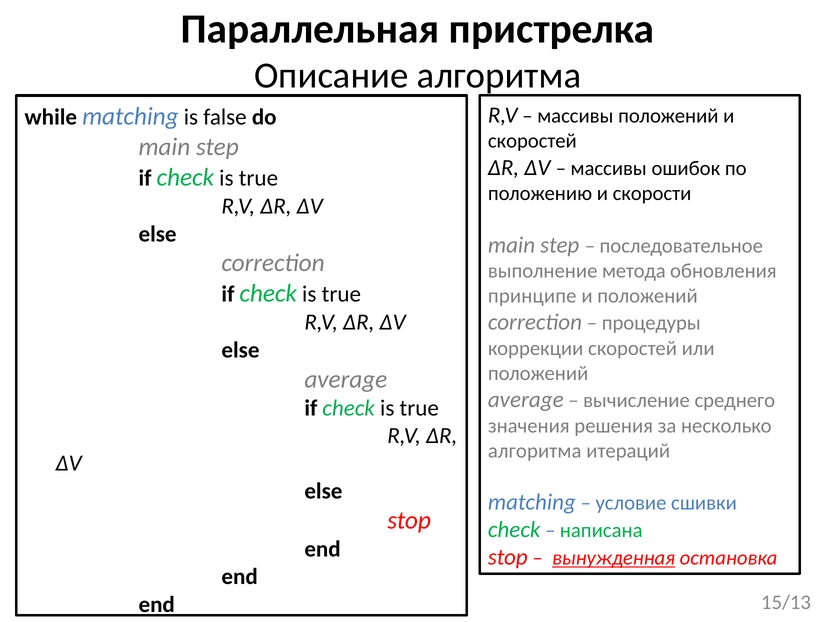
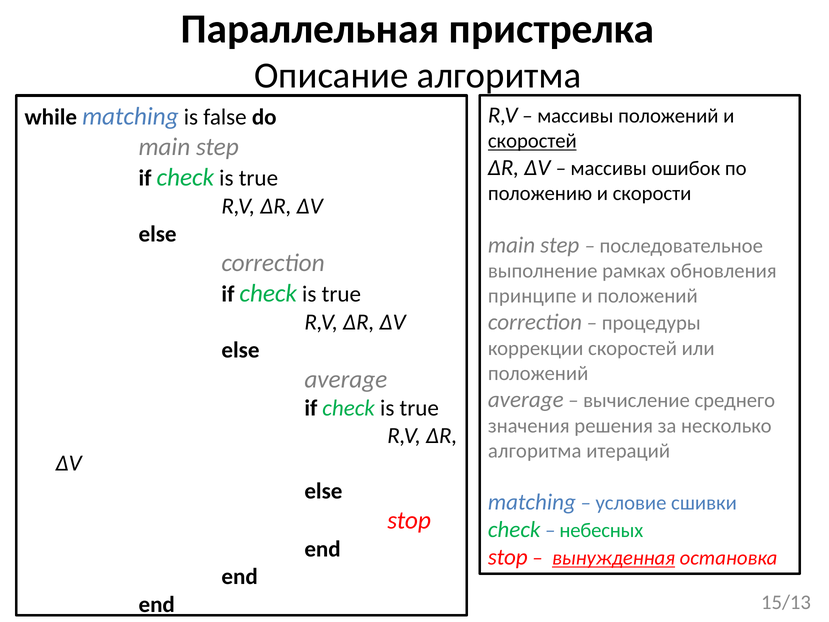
скоростей at (532, 141) underline: none -> present
метода: метода -> рамках
написана: написана -> небесных
